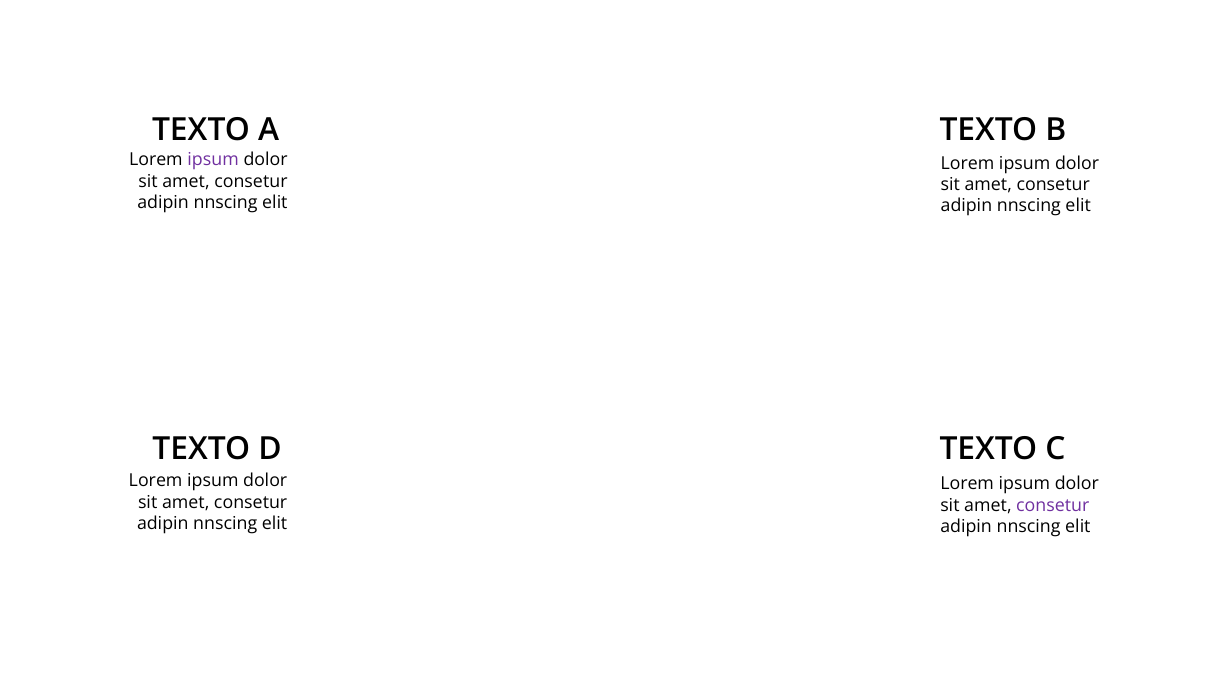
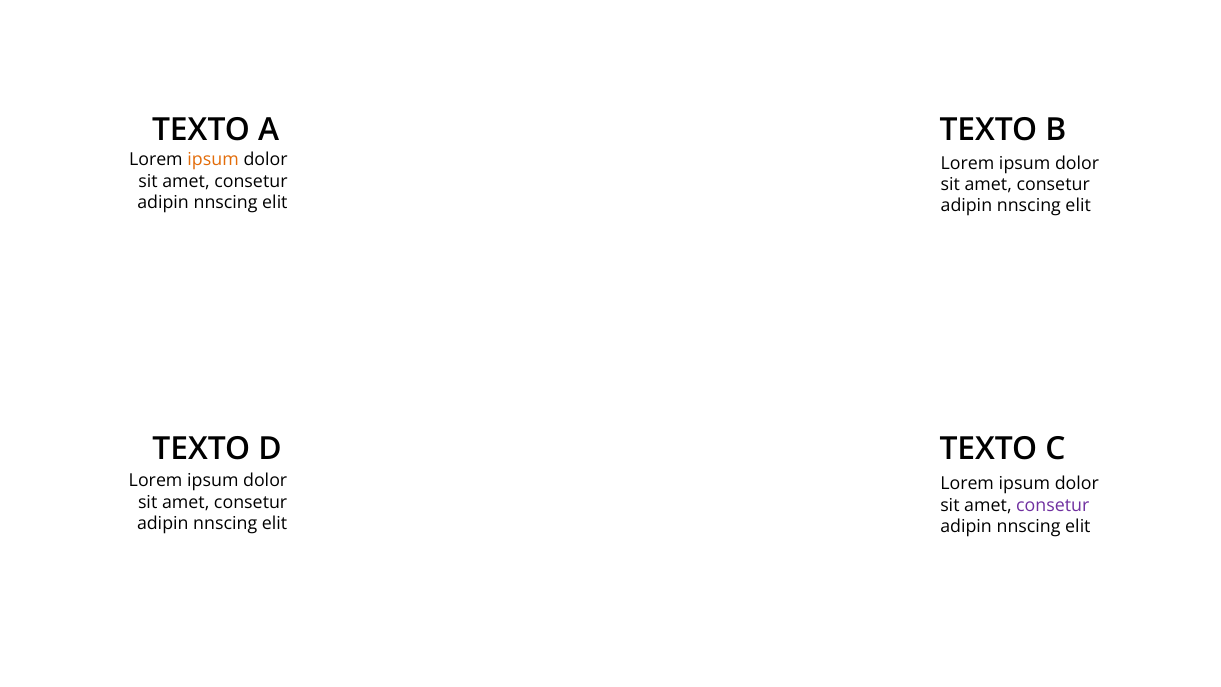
ipsum at (213, 160) colour: purple -> orange
